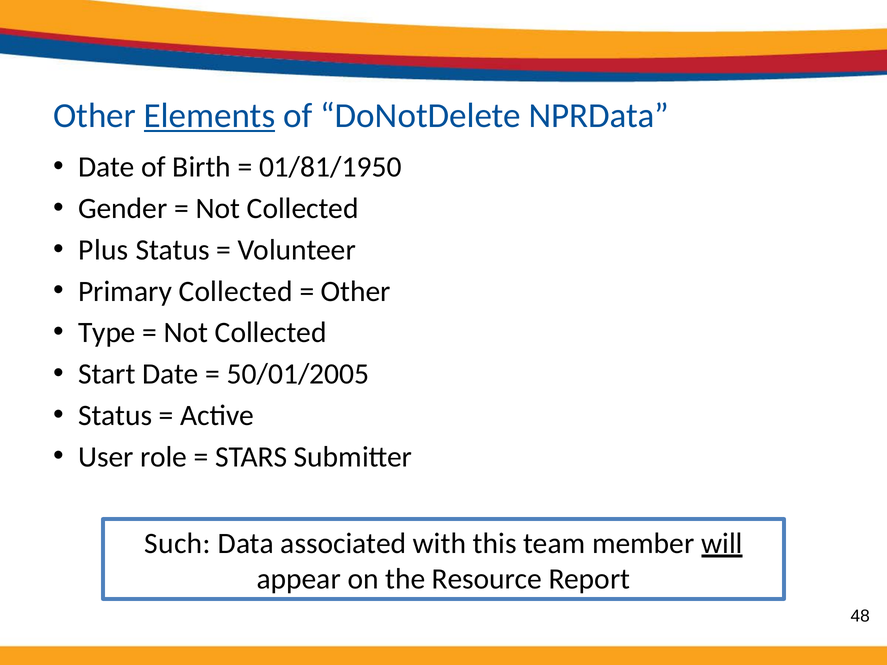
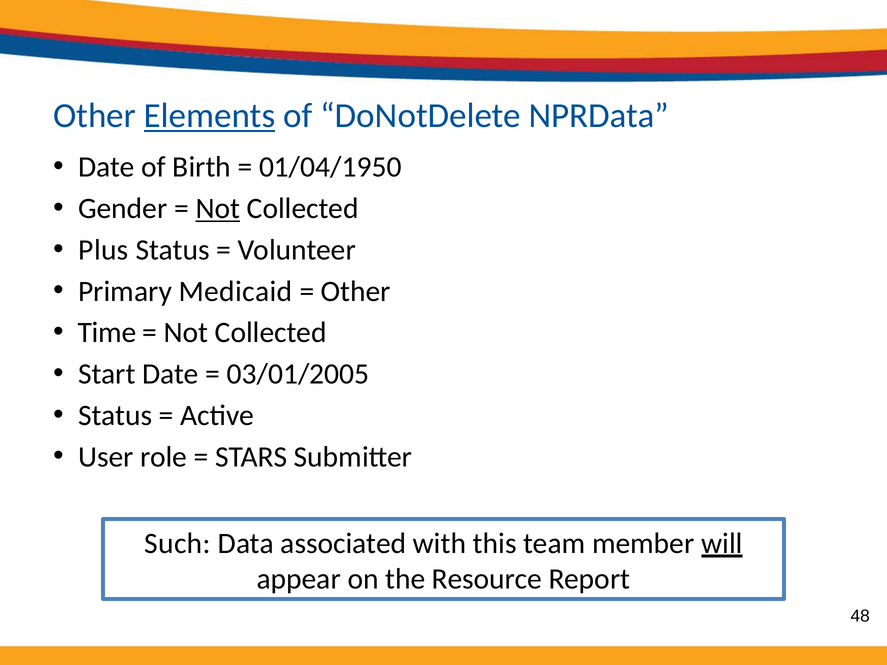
01/81/1950: 01/81/1950 -> 01/04/1950
Not at (218, 209) underline: none -> present
Primary Collected: Collected -> Medicaid
Type: Type -> Time
50/01/2005: 50/01/2005 -> 03/01/2005
